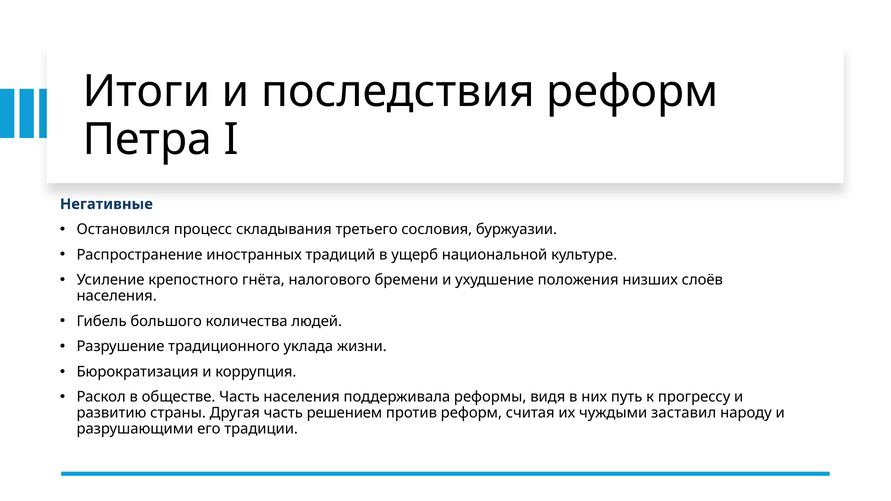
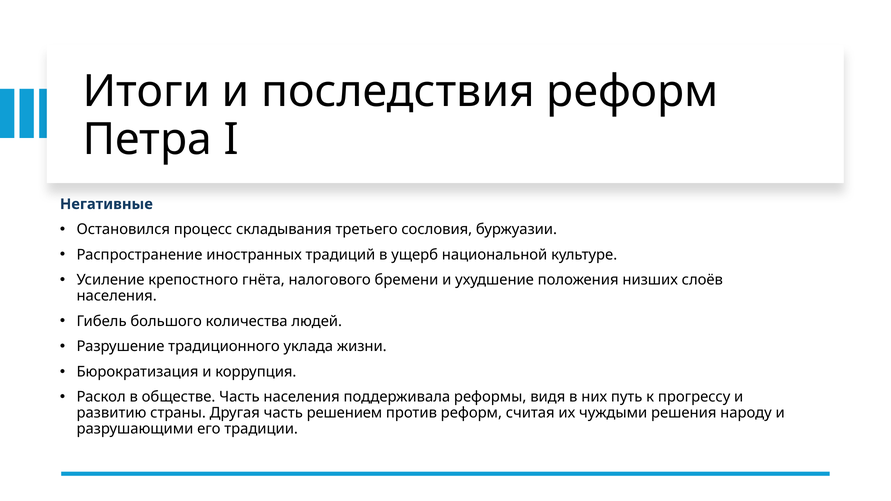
заставил: заставил -> решения
